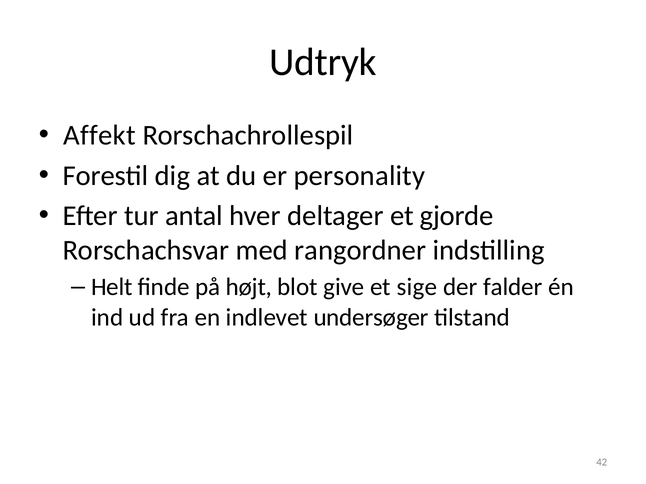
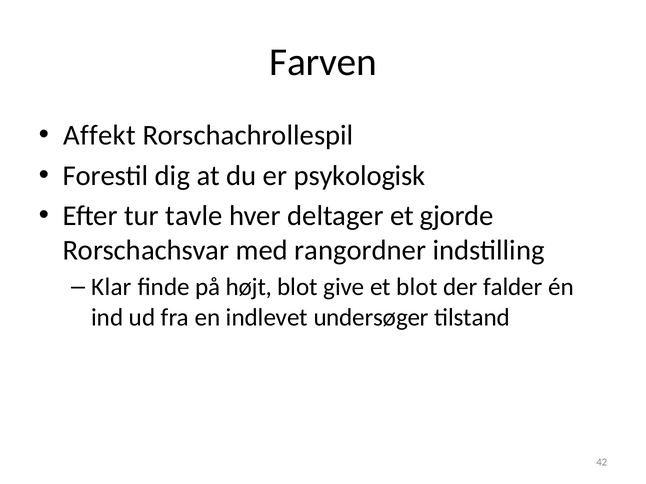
Udtryk: Udtryk -> Farven
personality: personality -> psykologisk
antal: antal -> tavle
Helt: Helt -> Klar
et sige: sige -> blot
